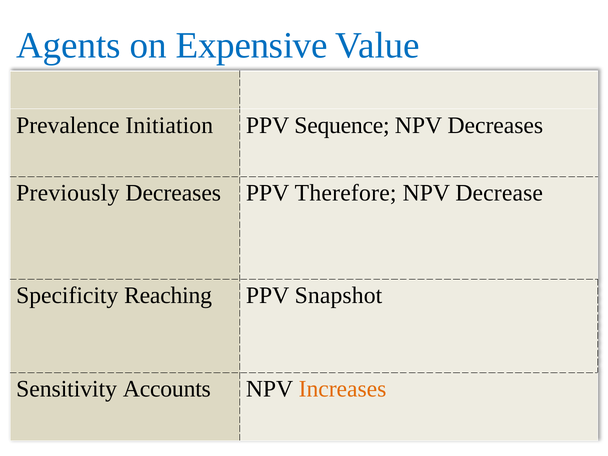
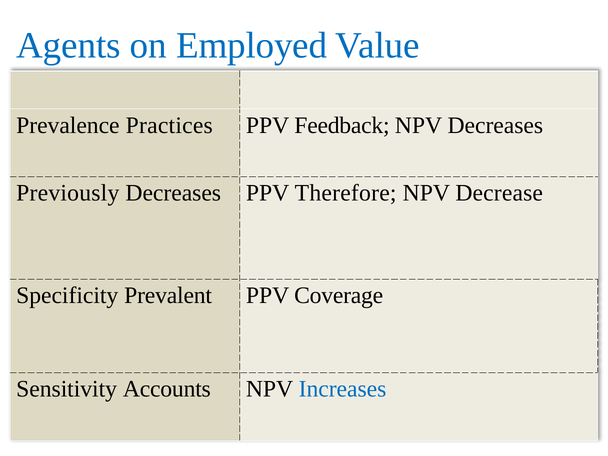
Expensive: Expensive -> Employed
Initiation: Initiation -> Practices
Sequence: Sequence -> Feedback
Reaching: Reaching -> Prevalent
Snapshot: Snapshot -> Coverage
Increases colour: orange -> blue
